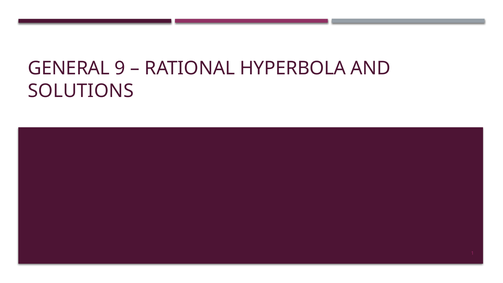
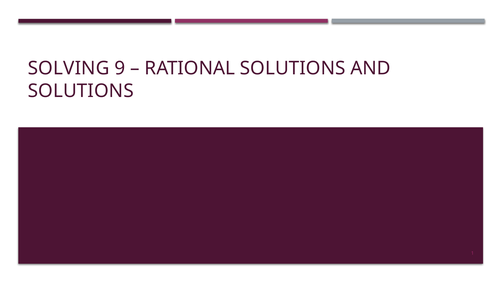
GENERAL: GENERAL -> SOLVING
RATIONAL HYPERBOLA: HYPERBOLA -> SOLUTIONS
